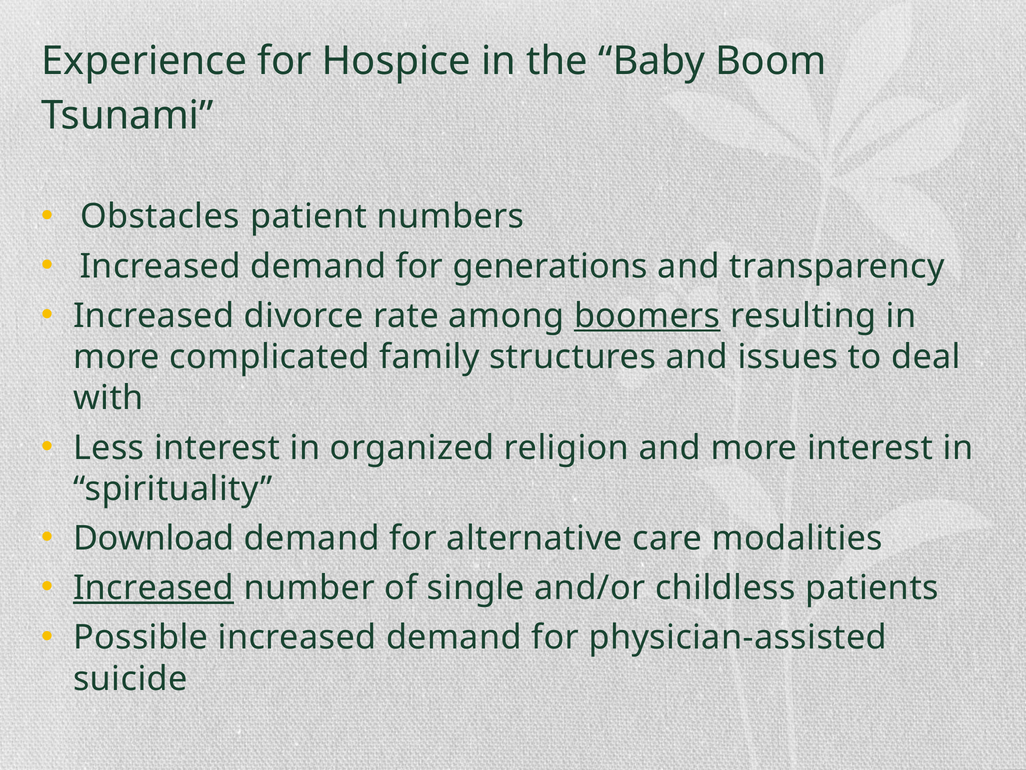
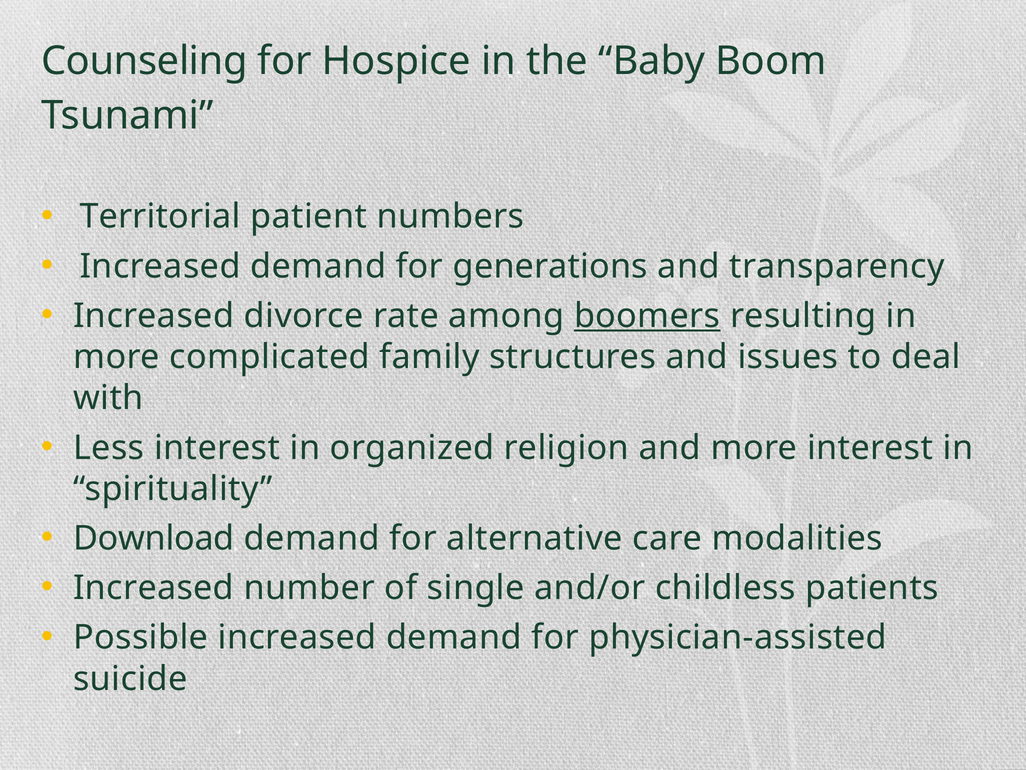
Experience: Experience -> Counseling
Obstacles: Obstacles -> Territorial
Increased at (153, 588) underline: present -> none
